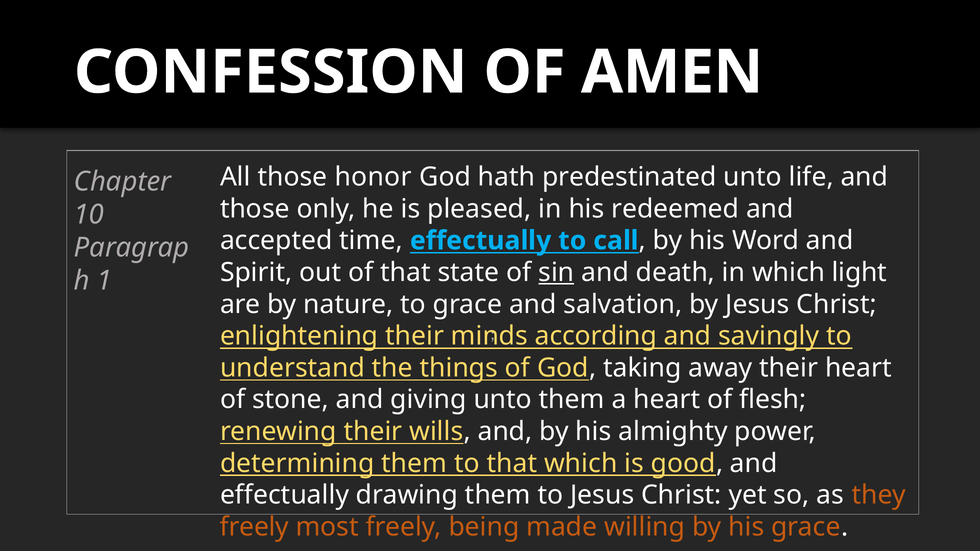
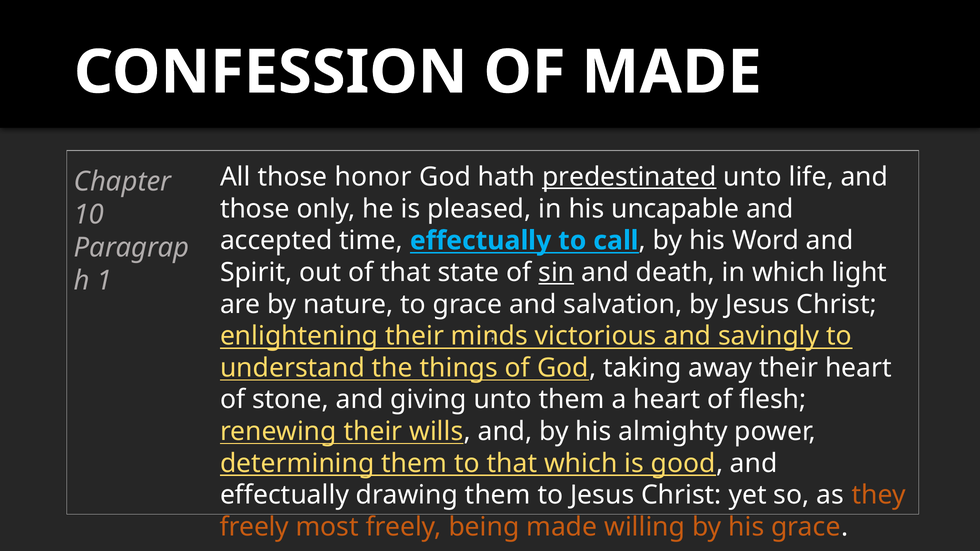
OF AMEN: AMEN -> MADE
predestinated underline: none -> present
redeemed: redeemed -> uncapable
according: according -> victorious
